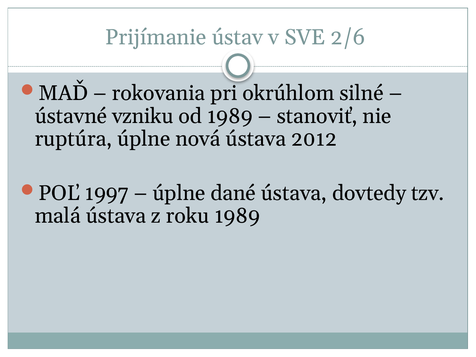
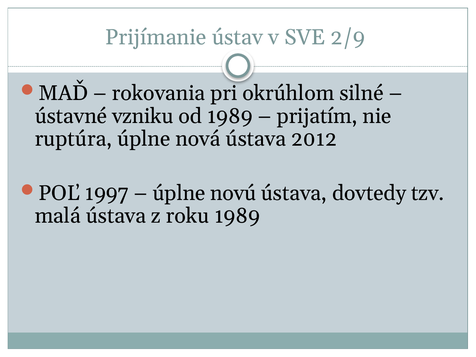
2/6: 2/6 -> 2/9
stanoviť: stanoviť -> prijatím
dané: dané -> novú
